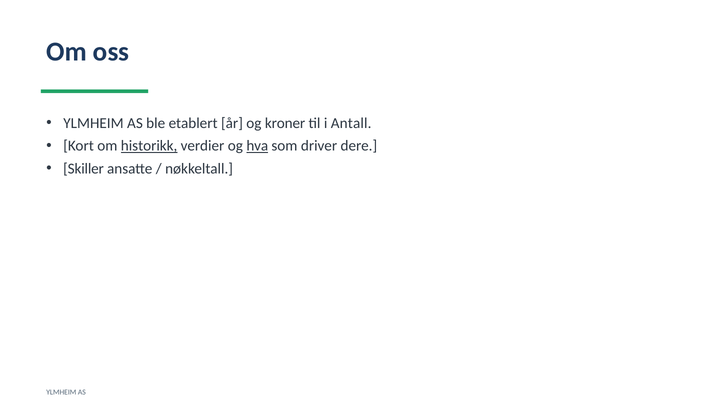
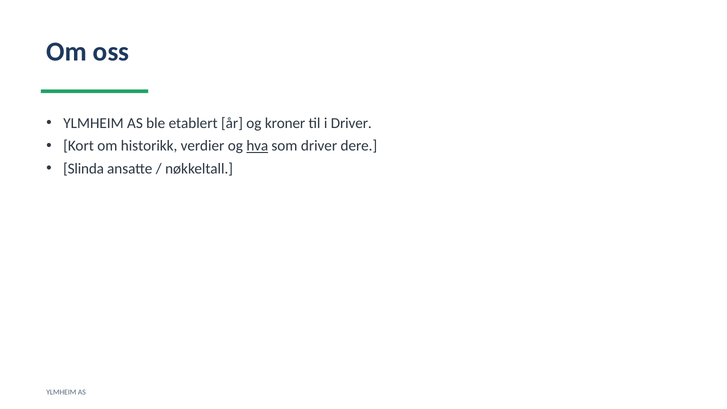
i Antall: Antall -> Driver
historikk underline: present -> none
Skiller: Skiller -> Slinda
